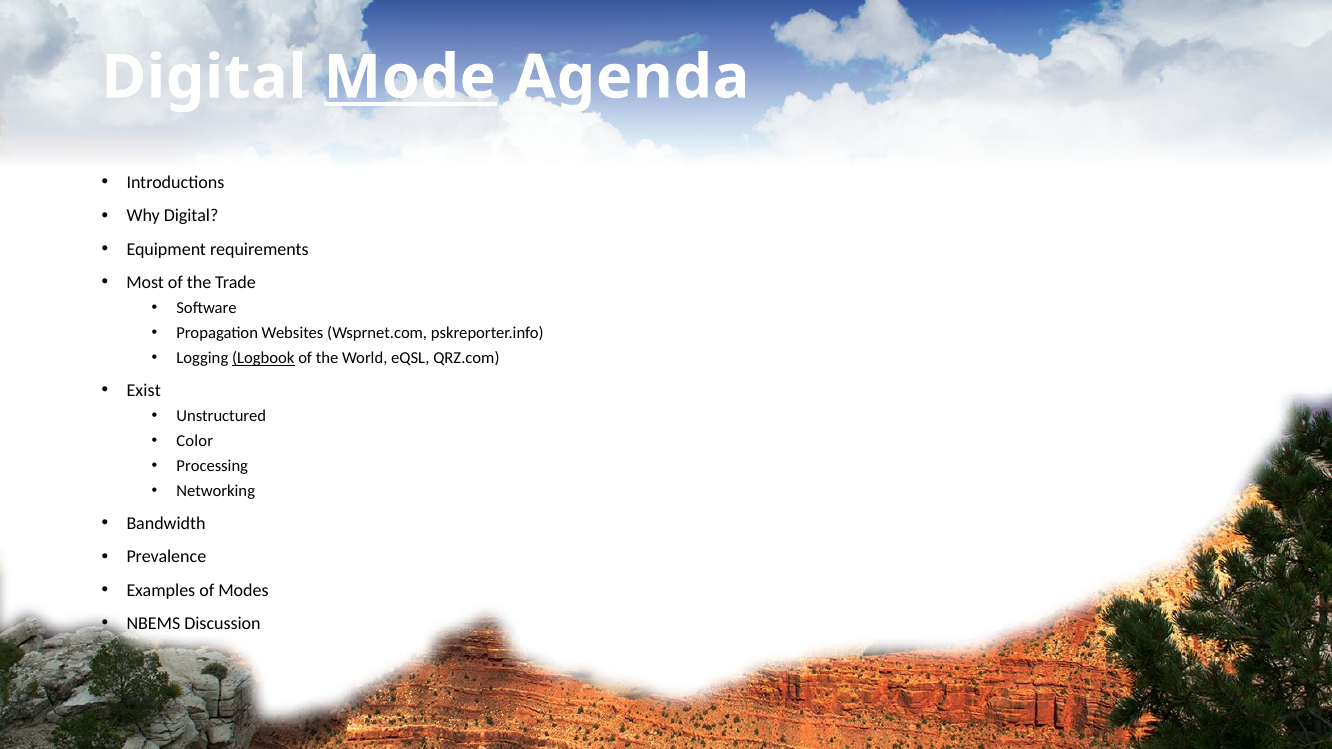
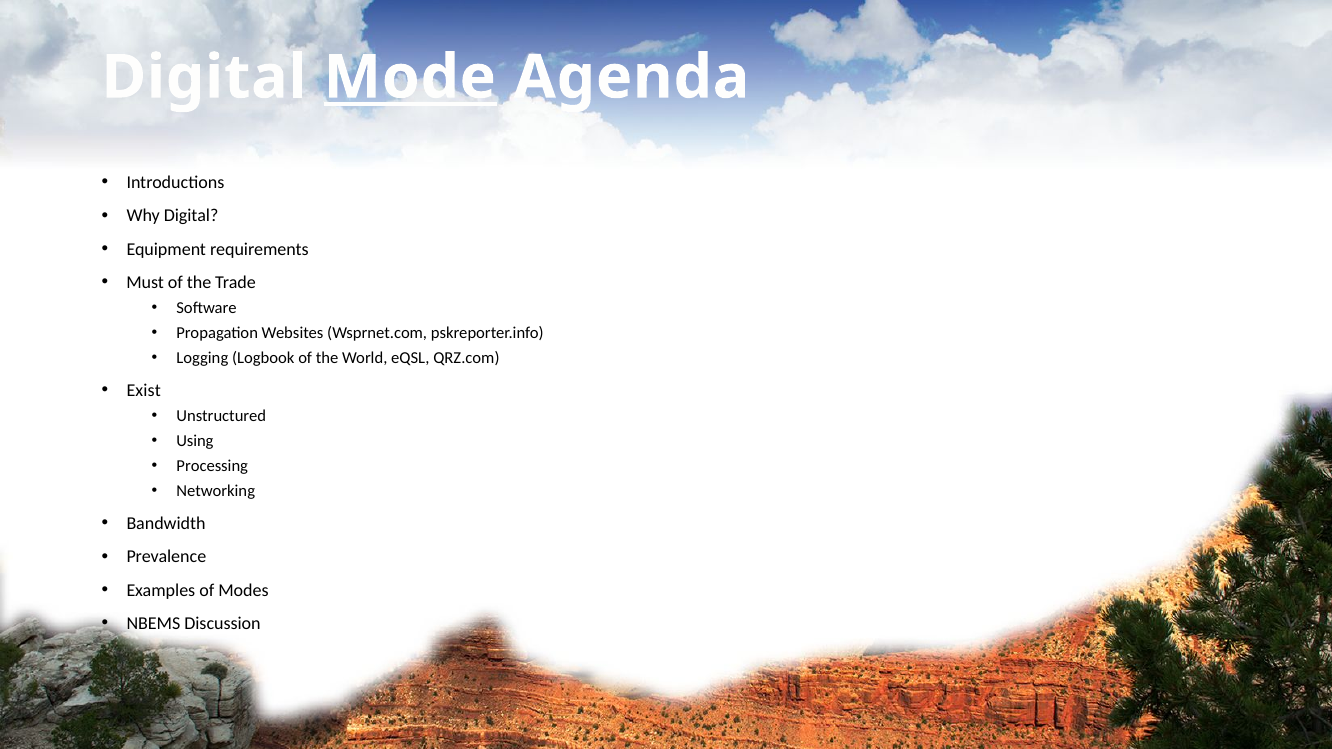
Most: Most -> Must
Logbook underline: present -> none
Color: Color -> Using
